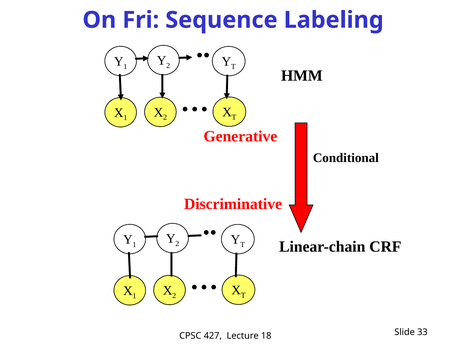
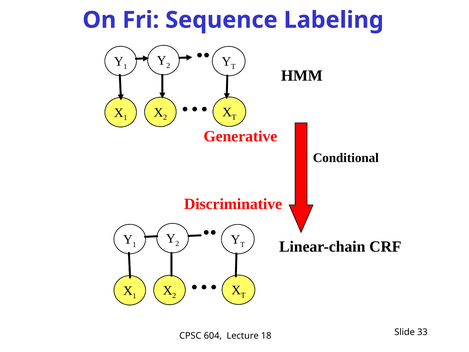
427: 427 -> 604
